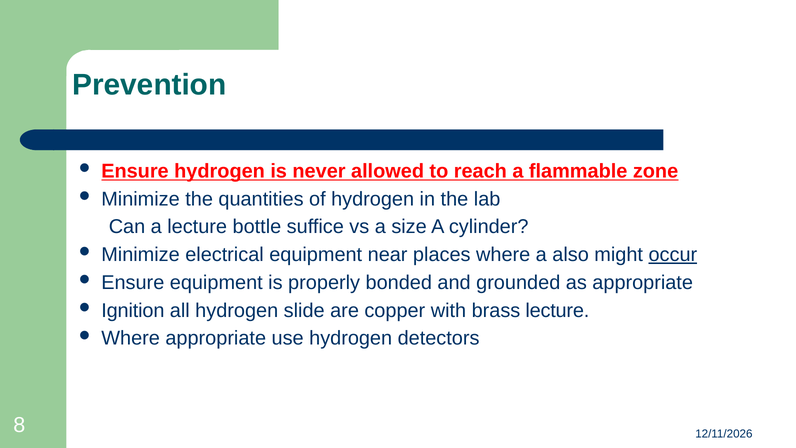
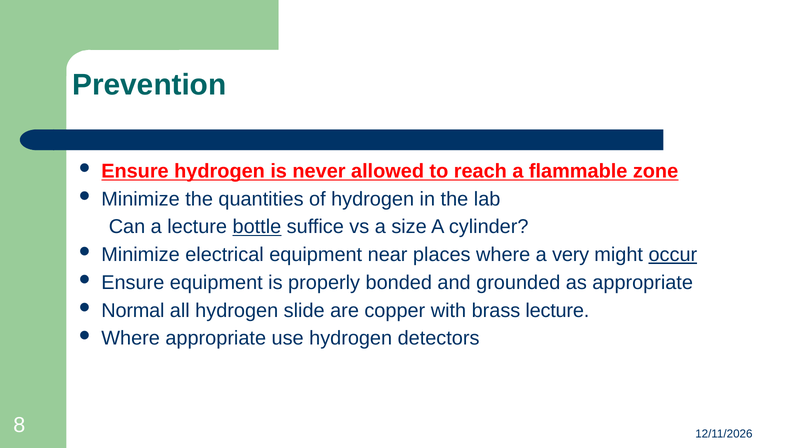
bottle underline: none -> present
also: also -> very
Ignition: Ignition -> Normal
